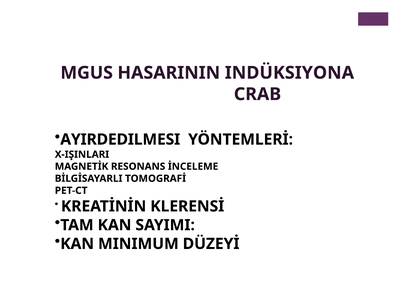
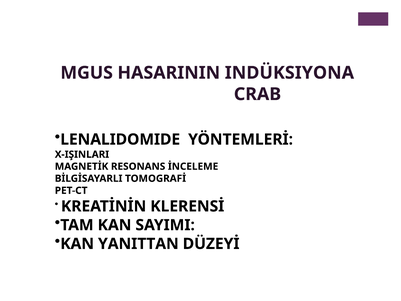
AYIRDEDILMESI: AYIRDEDILMESI -> LENALIDOMIDE
MINIMUM: MINIMUM -> YANITTAN
